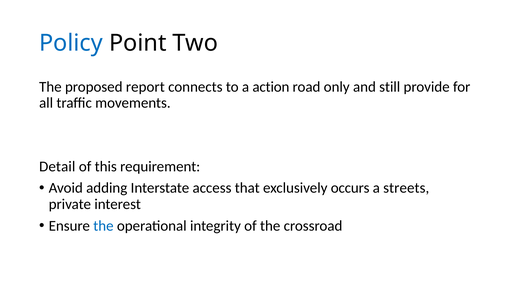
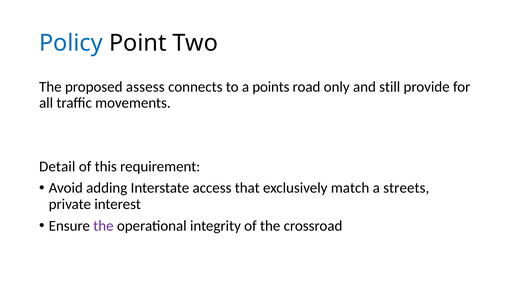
report: report -> assess
action: action -> points
occurs: occurs -> match
the at (103, 225) colour: blue -> purple
